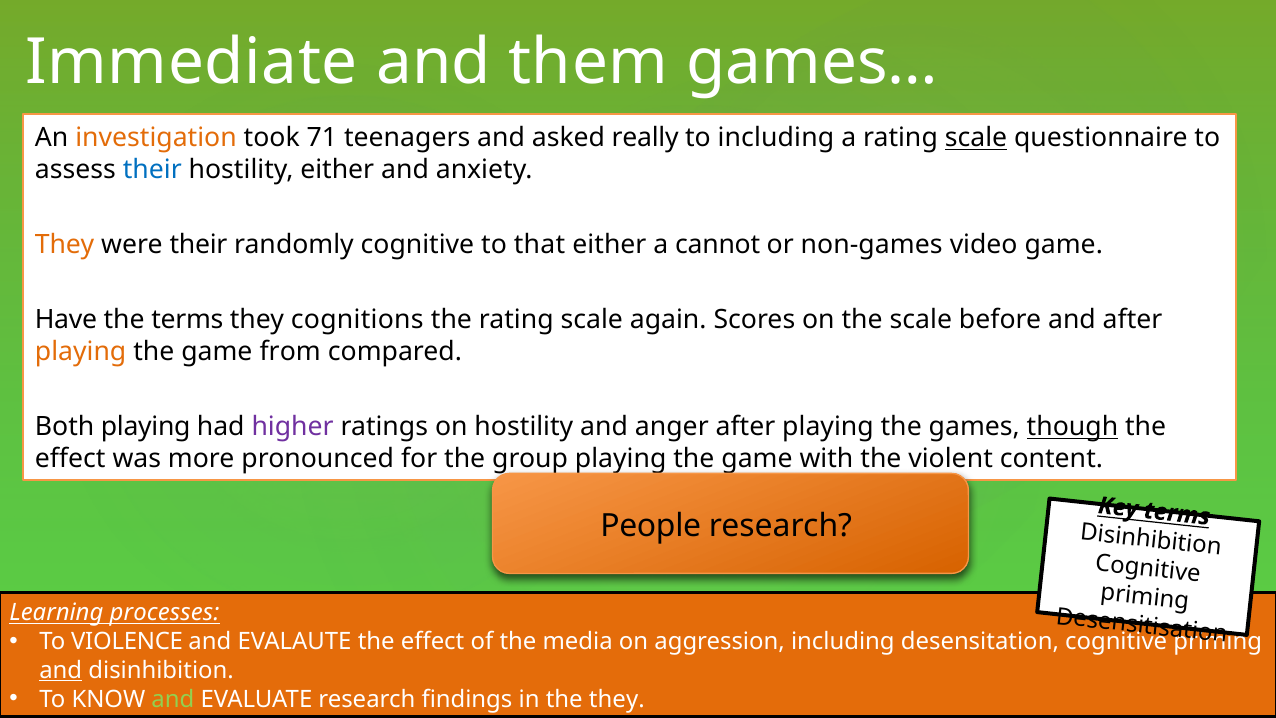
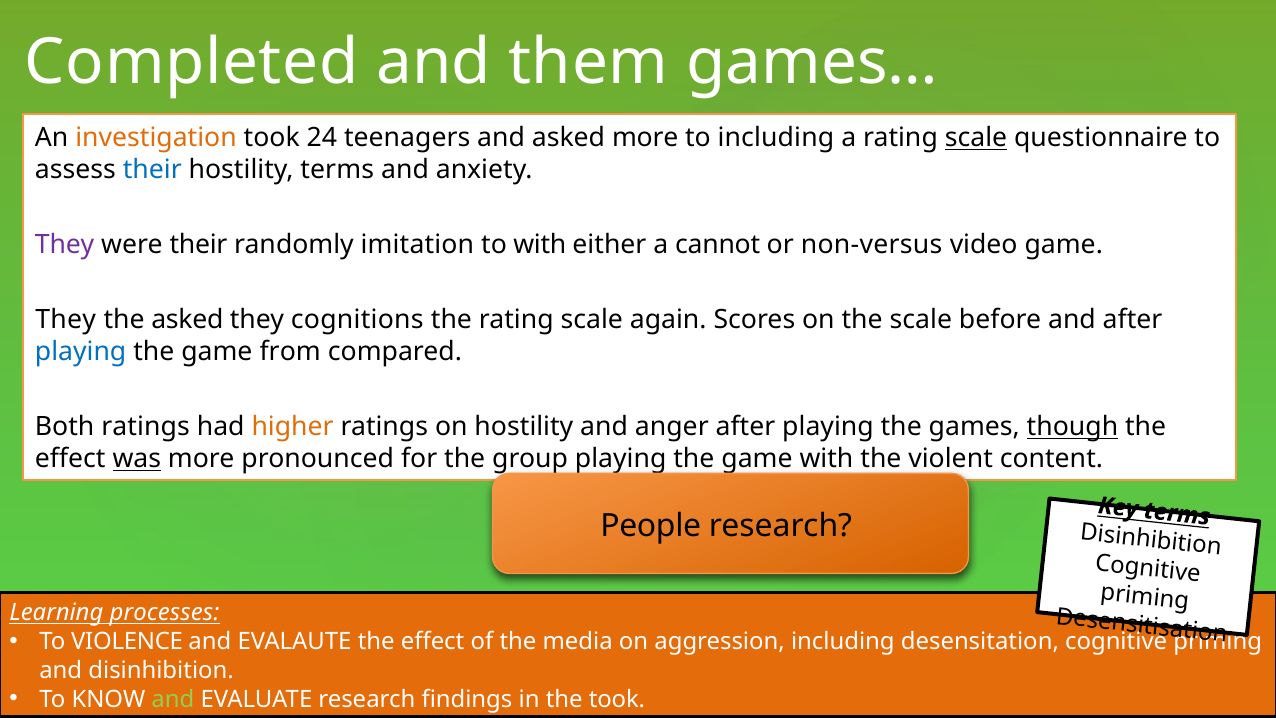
Immediate: Immediate -> Completed
71: 71 -> 24
asked really: really -> more
hostility either: either -> terms
They at (65, 245) colour: orange -> purple
randomly cognitive: cognitive -> imitation
to that: that -> with
non-games: non-games -> non-versus
Have at (66, 320): Have -> They
the terms: terms -> asked
playing at (81, 352) colour: orange -> blue
Both playing: playing -> ratings
higher colour: purple -> orange
was underline: none -> present
and at (61, 670) underline: present -> none
the they: they -> took
